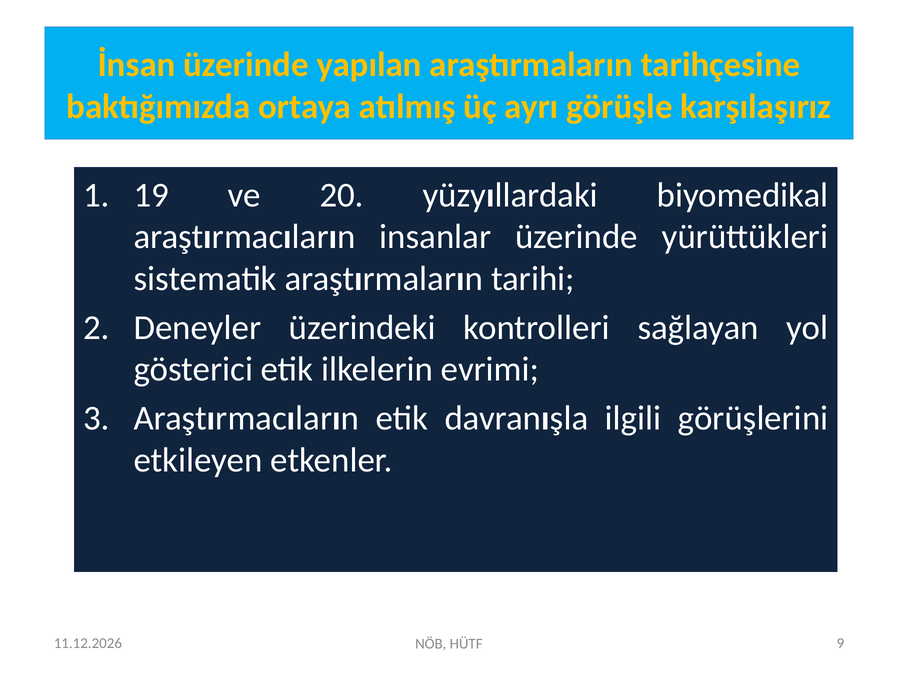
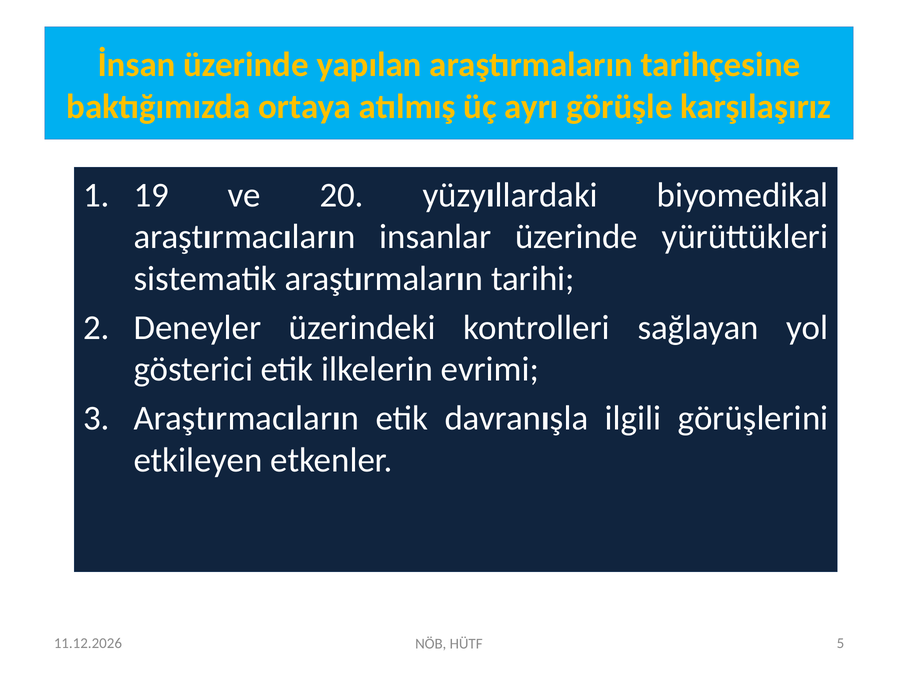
9: 9 -> 5
